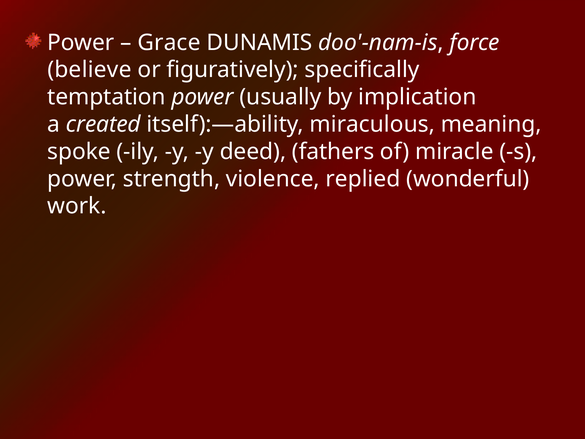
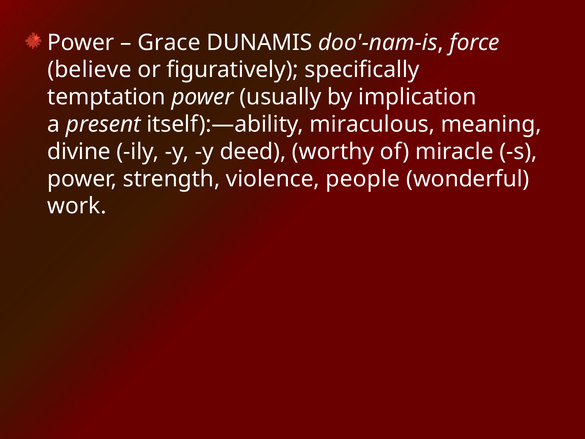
created: created -> present
spoke: spoke -> divine
fathers: fathers -> worthy
replied: replied -> people
